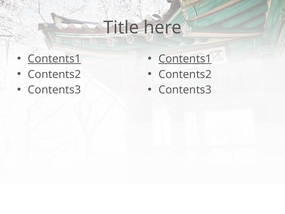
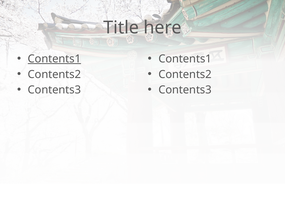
Contents1 at (185, 59) underline: present -> none
